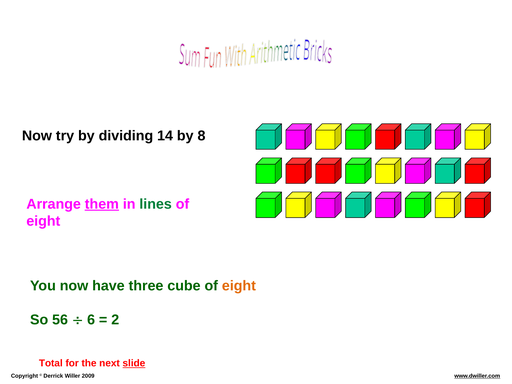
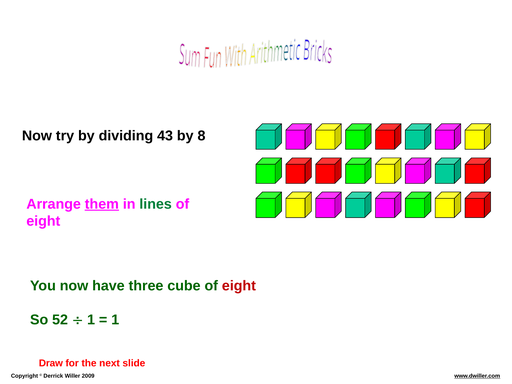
14: 14 -> 43
eight at (239, 286) colour: orange -> red
56: 56 -> 52
6 at (91, 320): 6 -> 1
2 at (115, 320): 2 -> 1
Total: Total -> Draw
slide underline: present -> none
